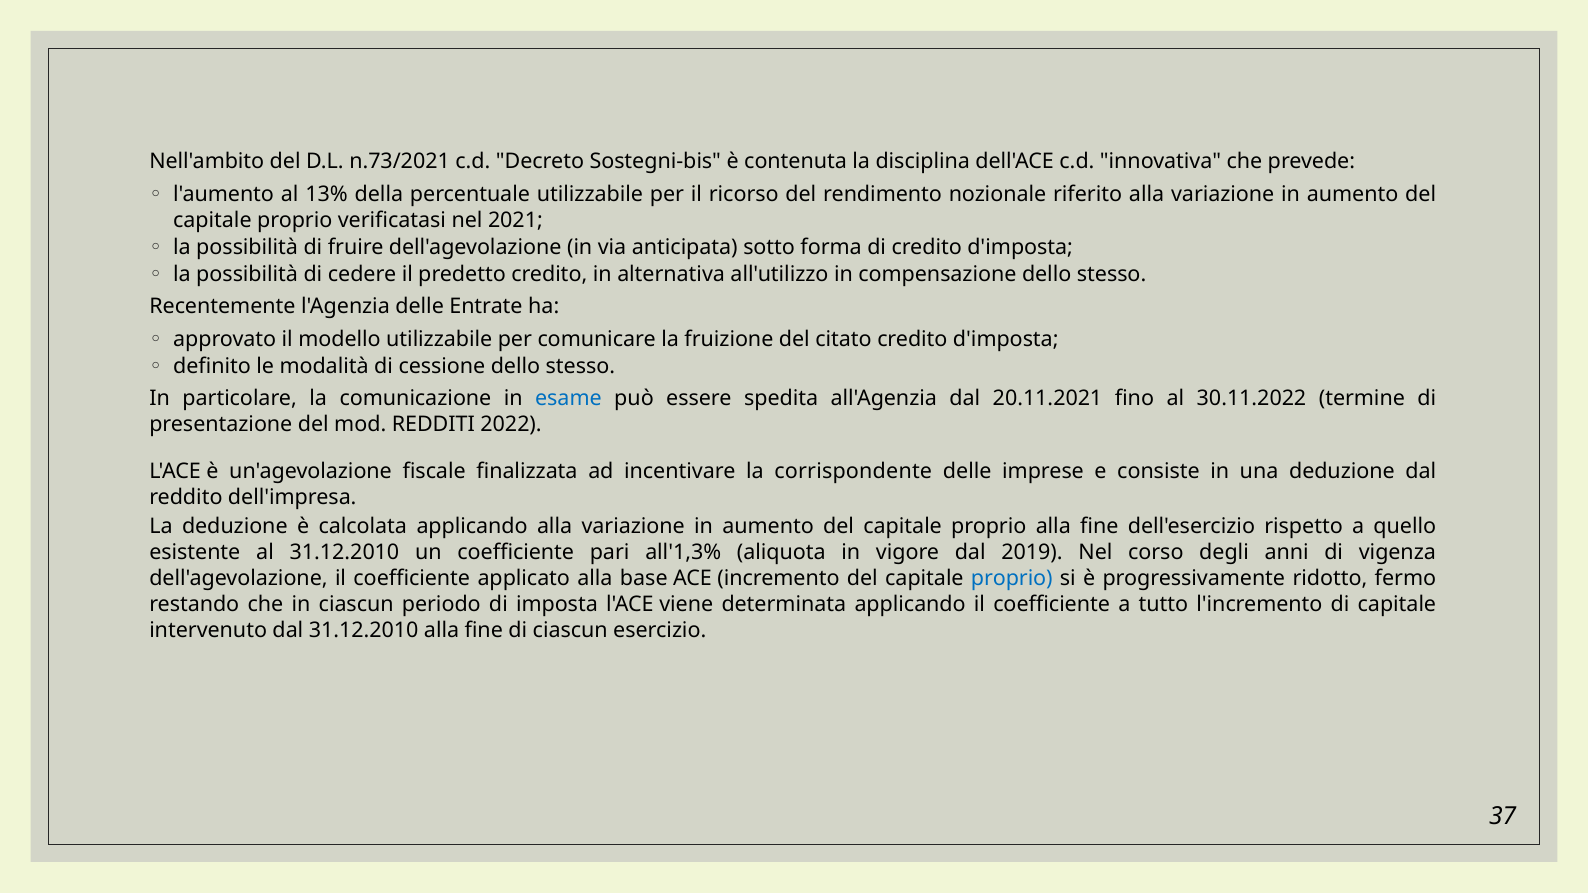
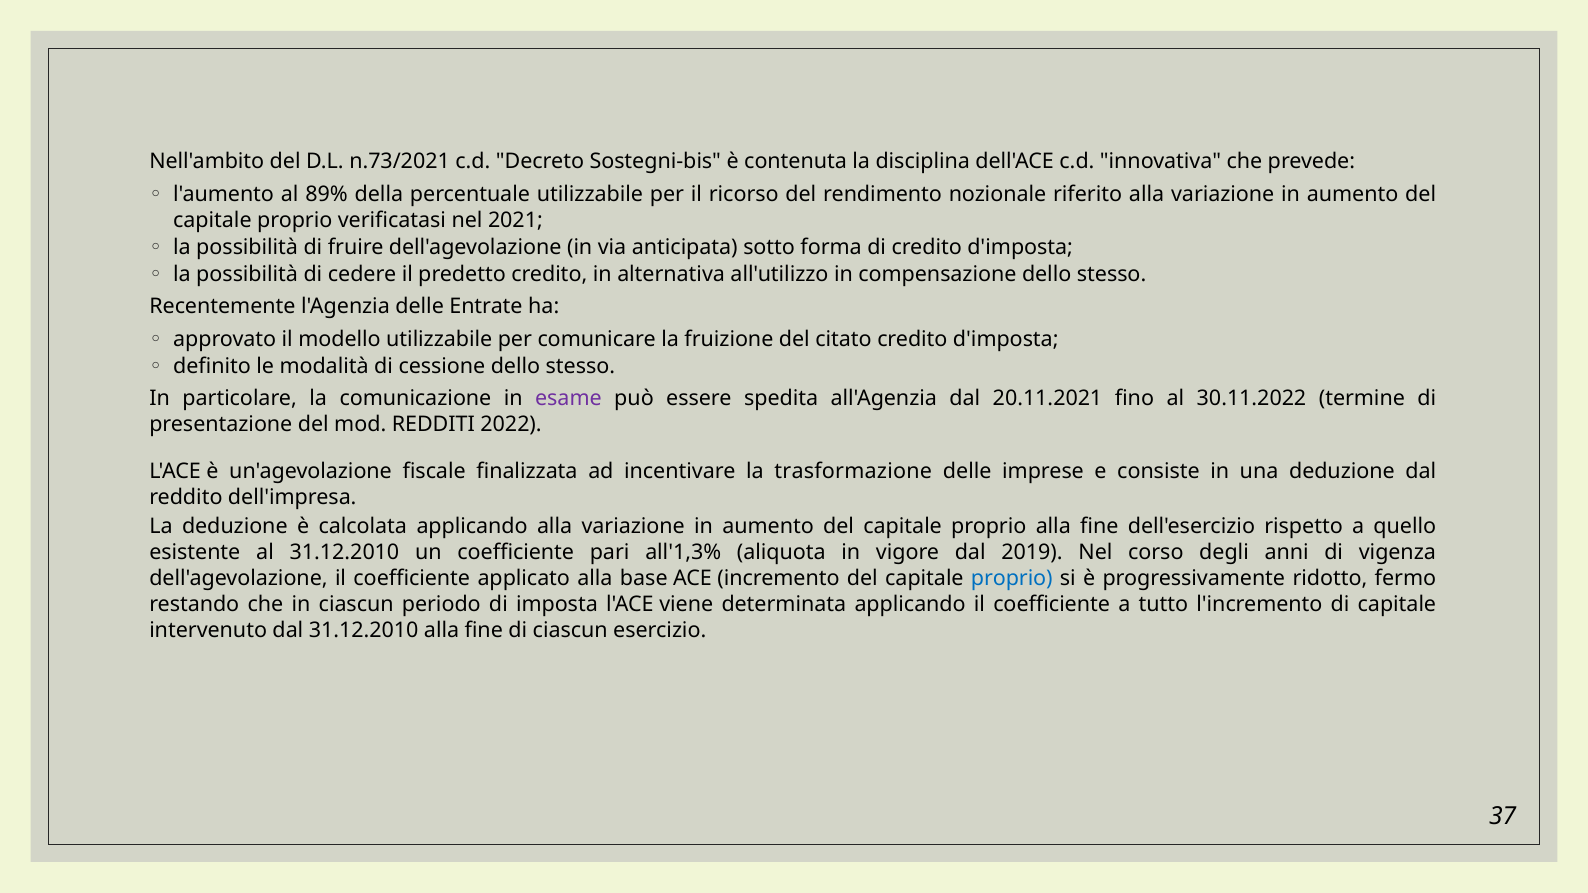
13%: 13% -> 89%
esame colour: blue -> purple
corrispondente: corrispondente -> trasformazione
